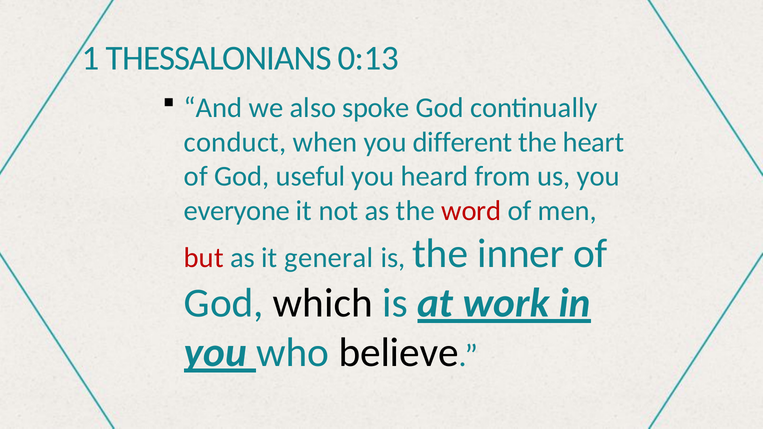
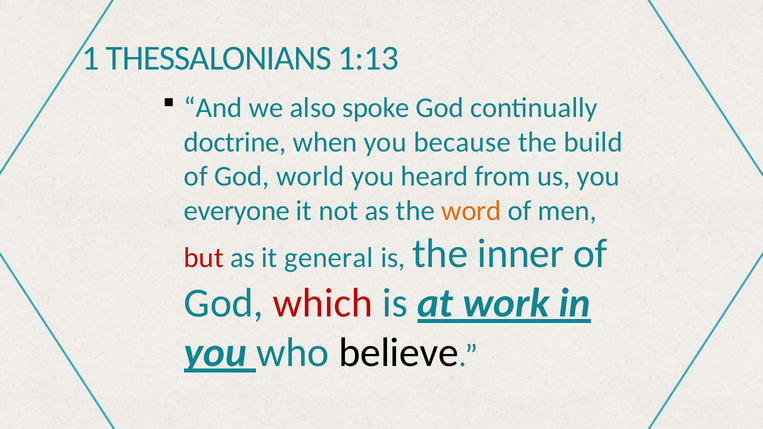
0:13: 0:13 -> 1:13
conduct: conduct -> doctrine
different: different -> because
heart: heart -> build
useful: useful -> world
word colour: red -> orange
which colour: black -> red
